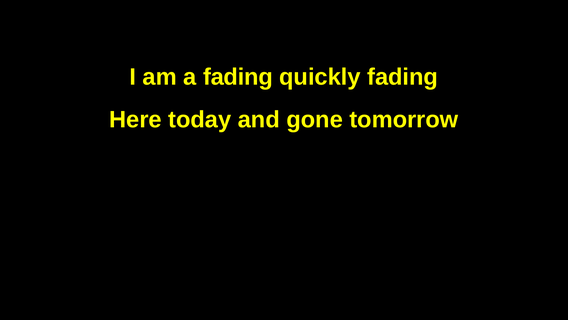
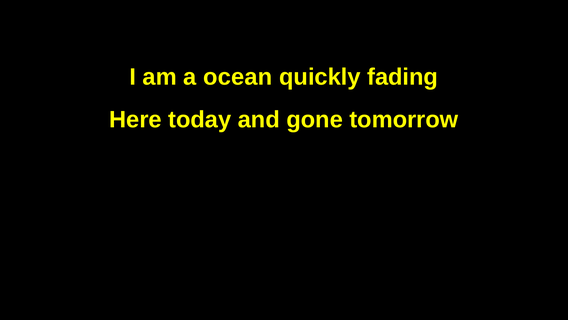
a fading: fading -> ocean
